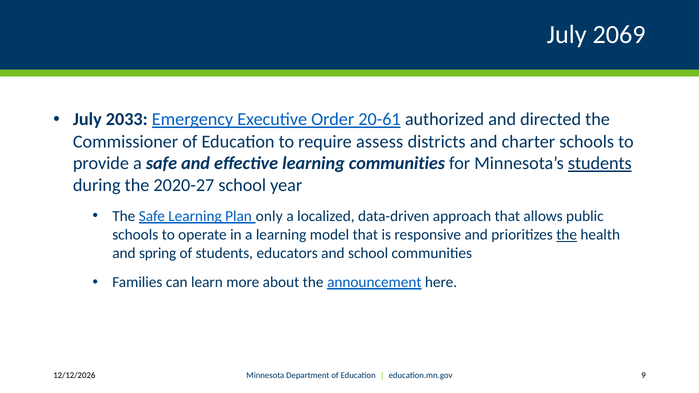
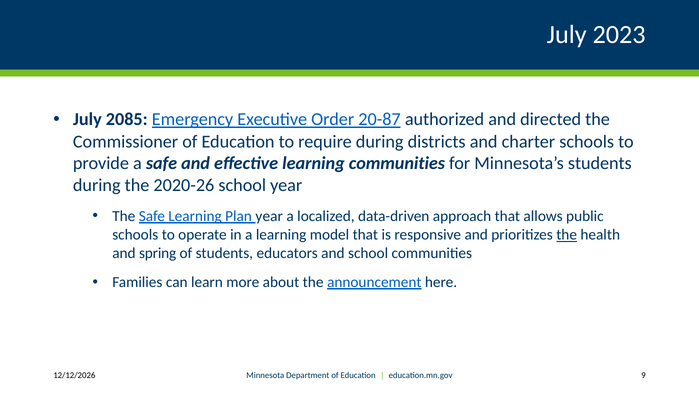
2069: 2069 -> 2023
2033: 2033 -> 2085
20-61: 20-61 -> 20-87
require assess: assess -> during
students at (600, 164) underline: present -> none
2020-27: 2020-27 -> 2020-26
Plan only: only -> year
